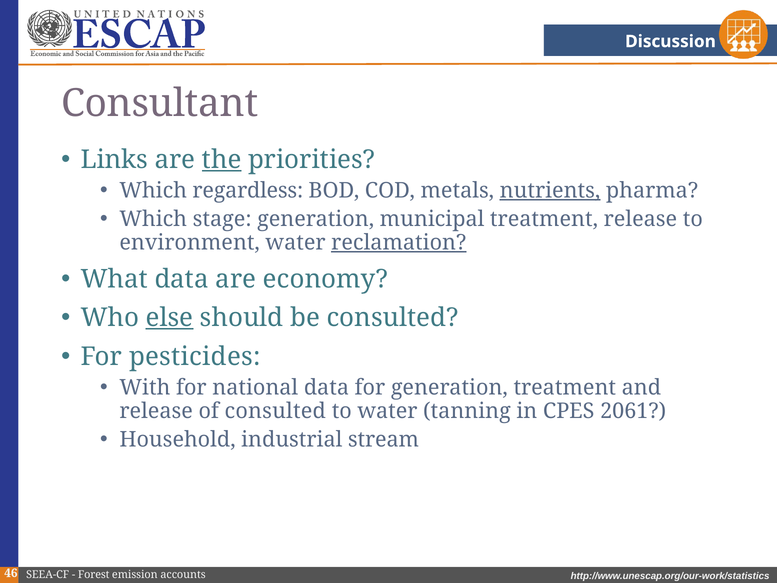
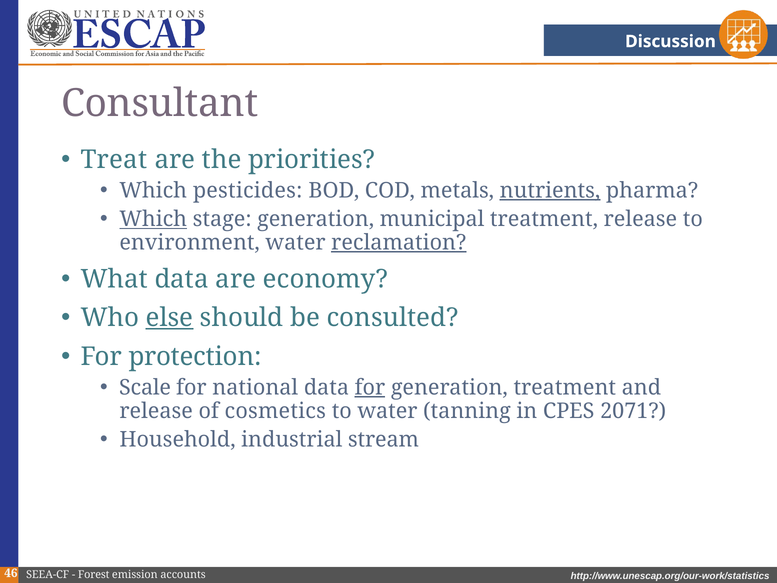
Links: Links -> Treat
the underline: present -> none
regardless: regardless -> pesticides
Which at (153, 219) underline: none -> present
pesticides: pesticides -> protection
With: With -> Scale
for at (370, 387) underline: none -> present
of consulted: consulted -> cosmetics
2061: 2061 -> 2071
